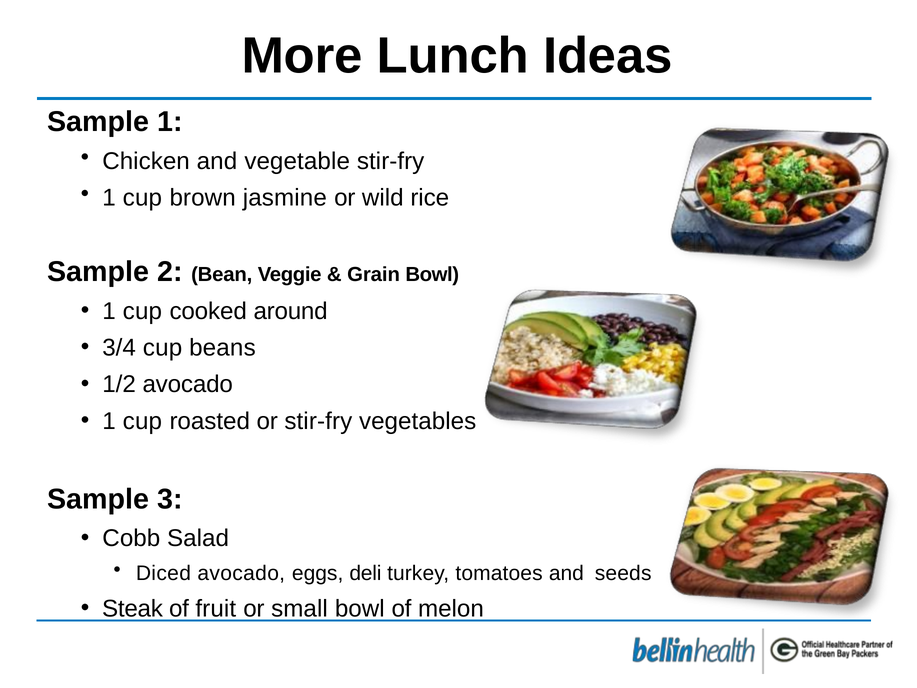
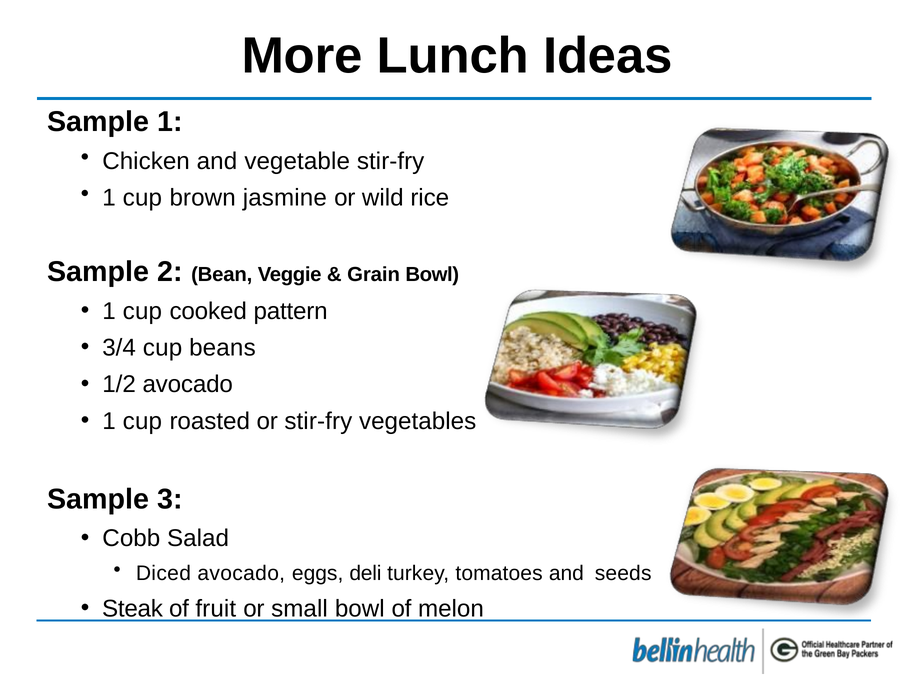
around: around -> pattern
